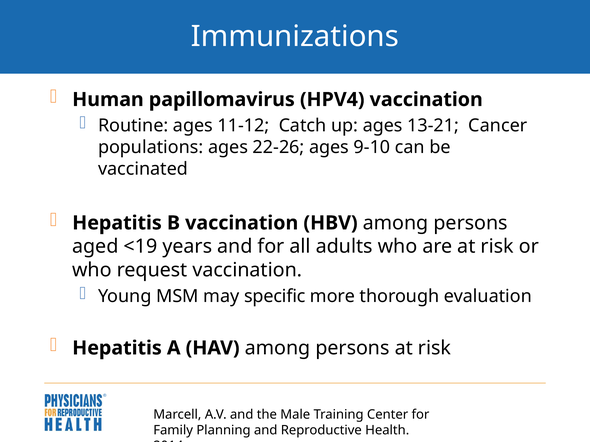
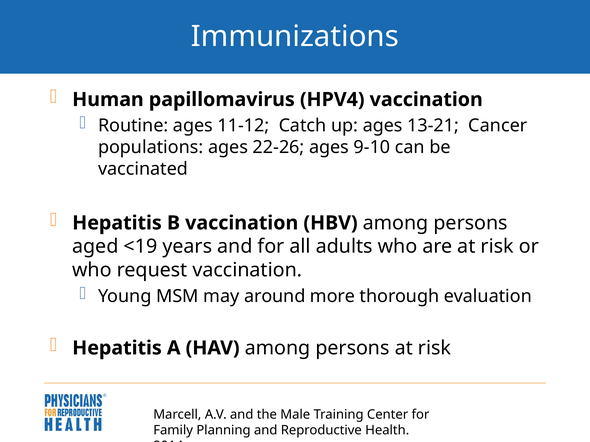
specific: specific -> around
